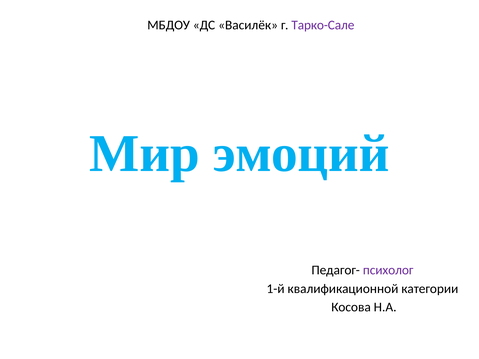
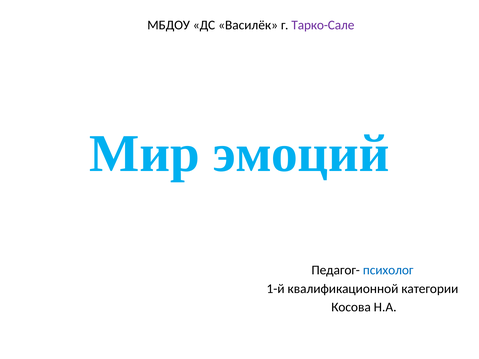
психолог colour: purple -> blue
